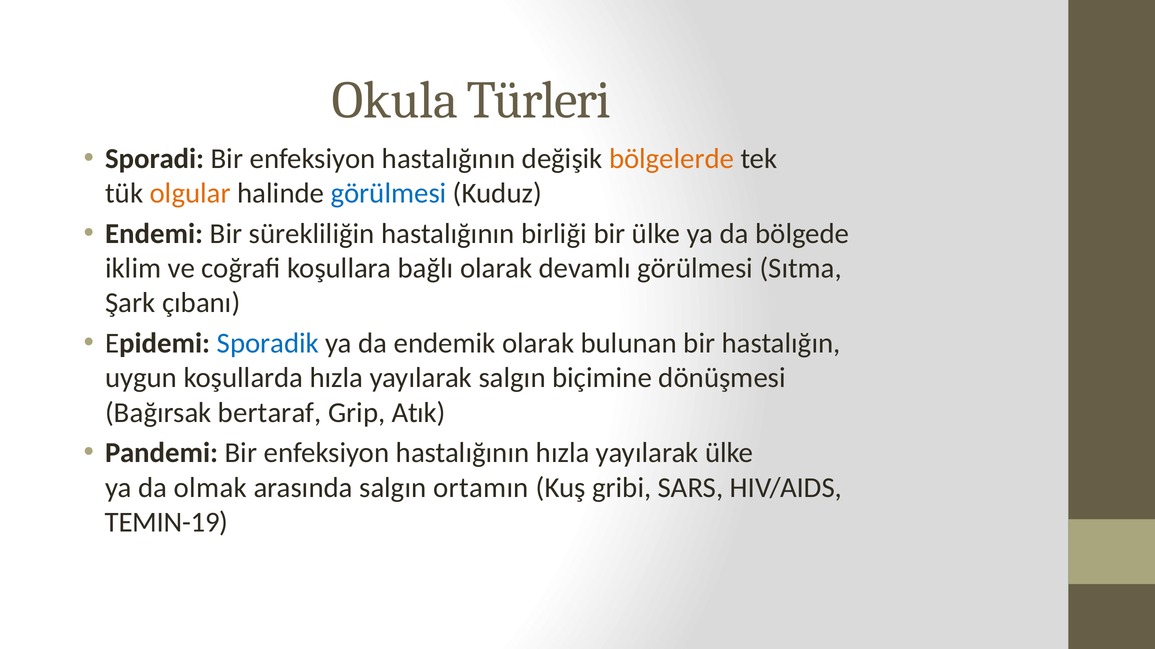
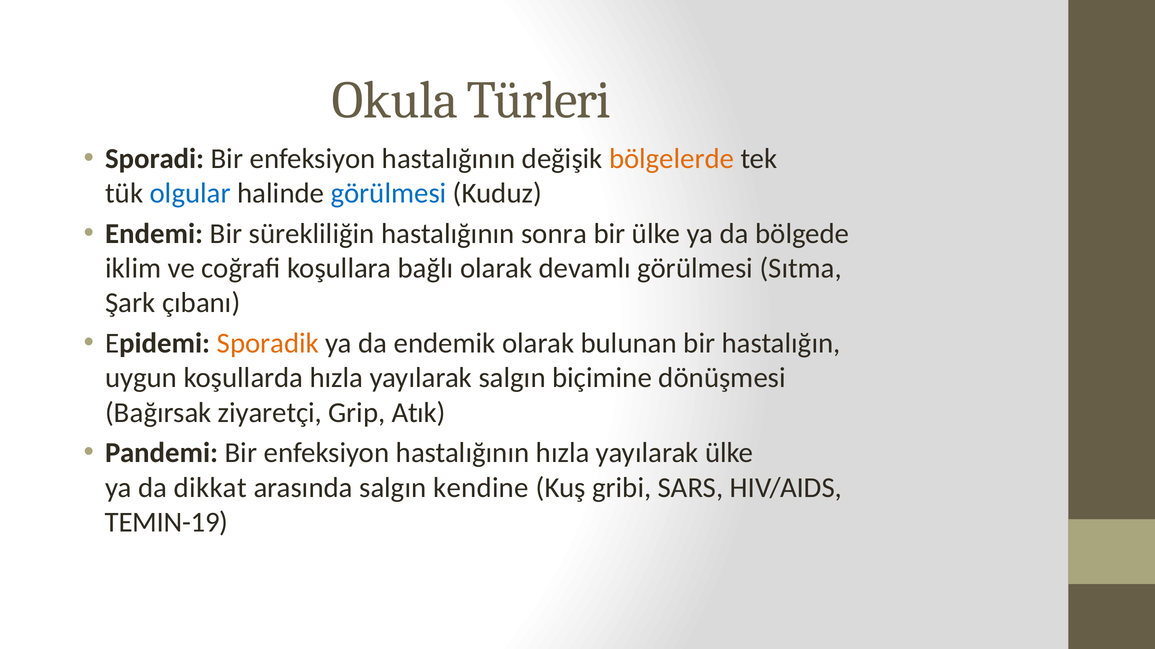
olgular colour: orange -> blue
birliği: birliği -> sonra
Sporadik colour: blue -> orange
bertaraf: bertaraf -> ziyaretçi
olmak: olmak -> dikkat
ortamın: ortamın -> kendine
